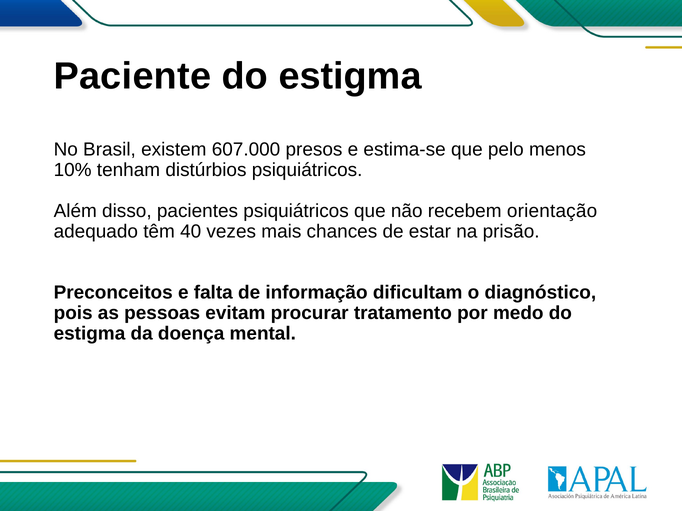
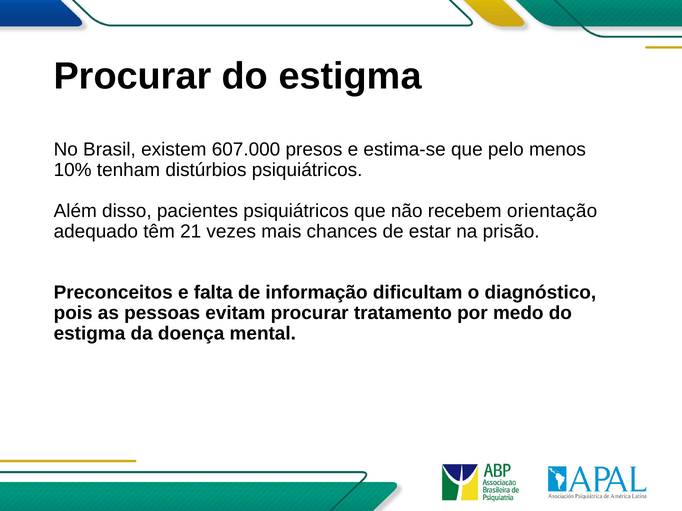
Paciente at (132, 76): Paciente -> Procurar
40: 40 -> 21
